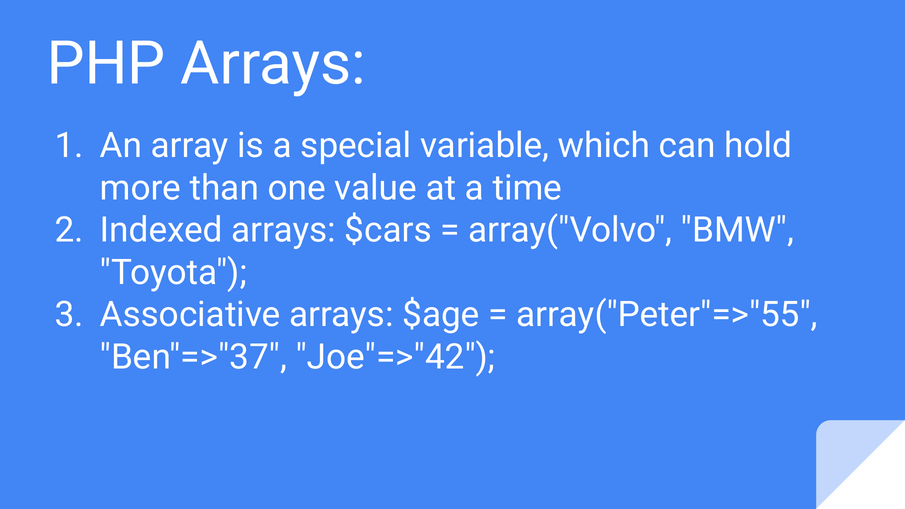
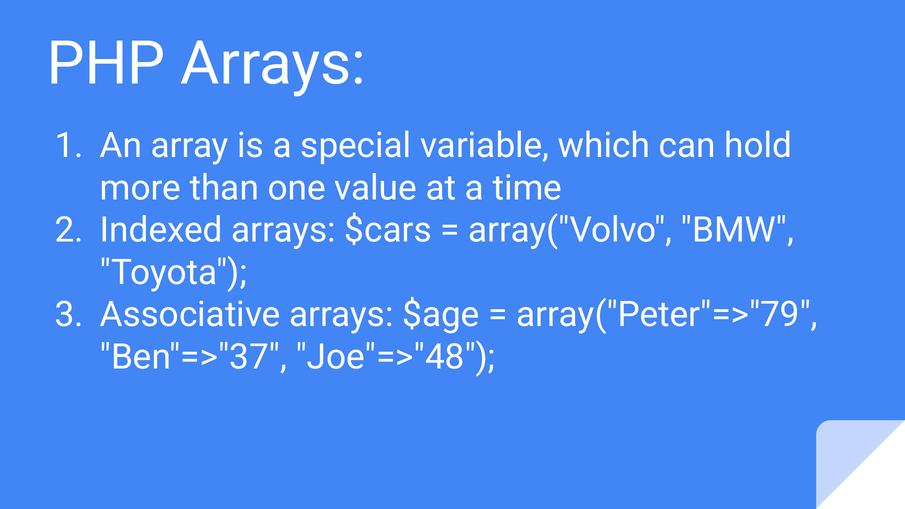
array("Peter"=>"55: array("Peter"=>"55 -> array("Peter"=>"79
Joe"=>"42: Joe"=>"42 -> Joe"=>"48
